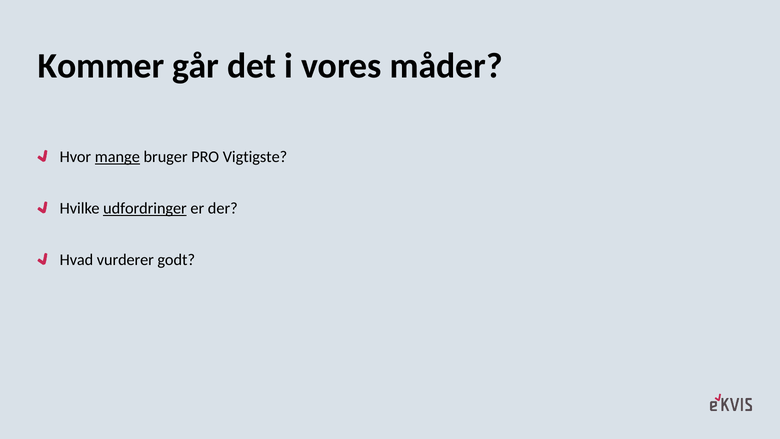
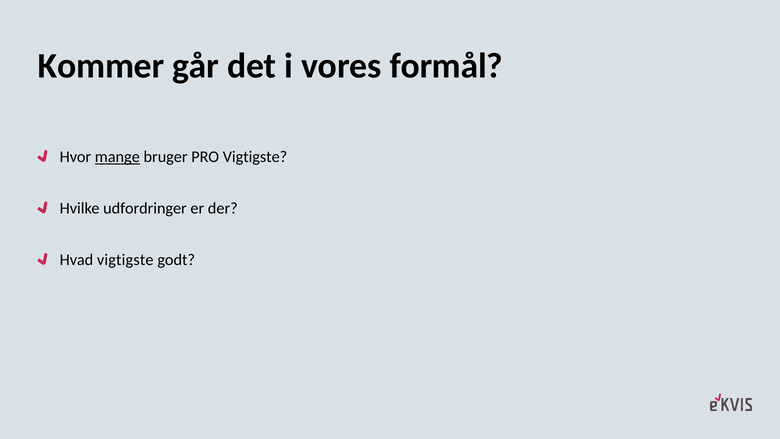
måder: måder -> formål
udfordringer underline: present -> none
Hvad vurderer: vurderer -> vigtigste
